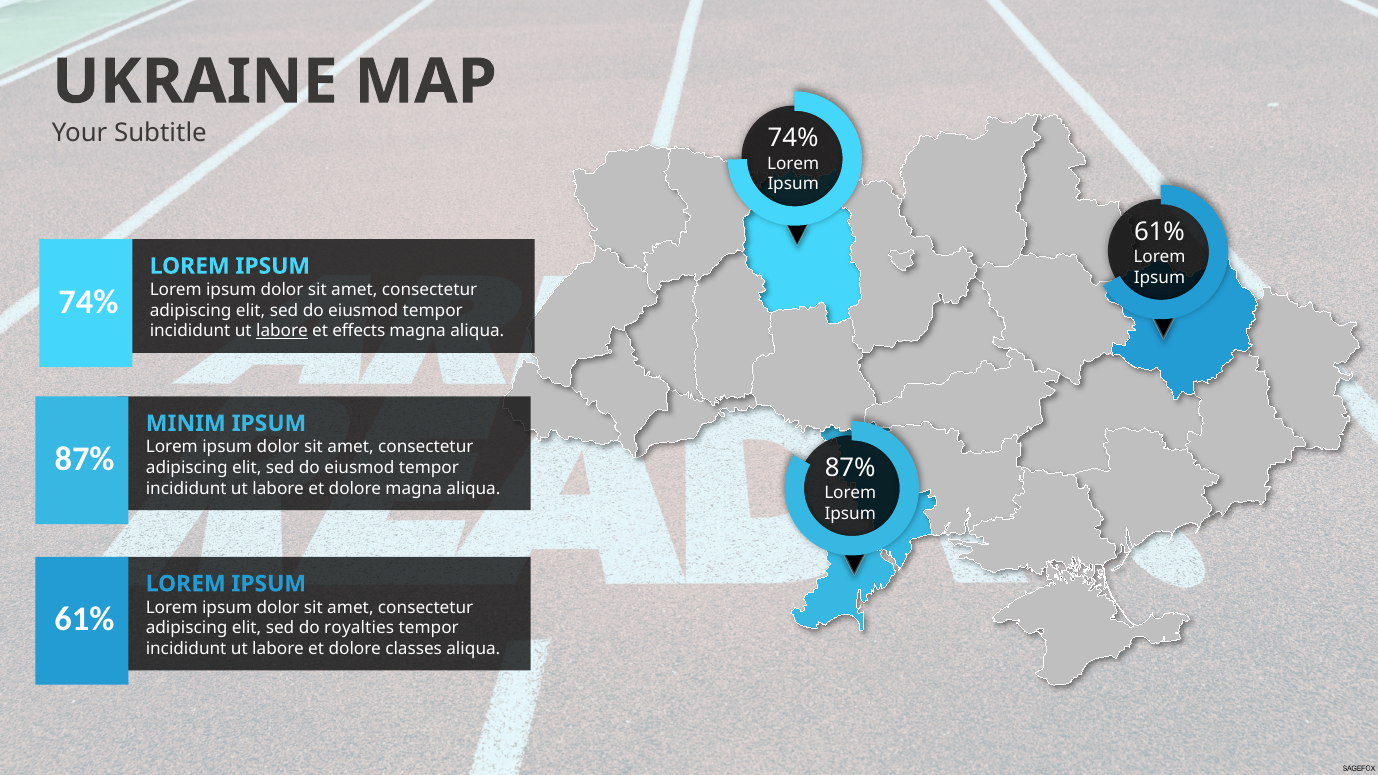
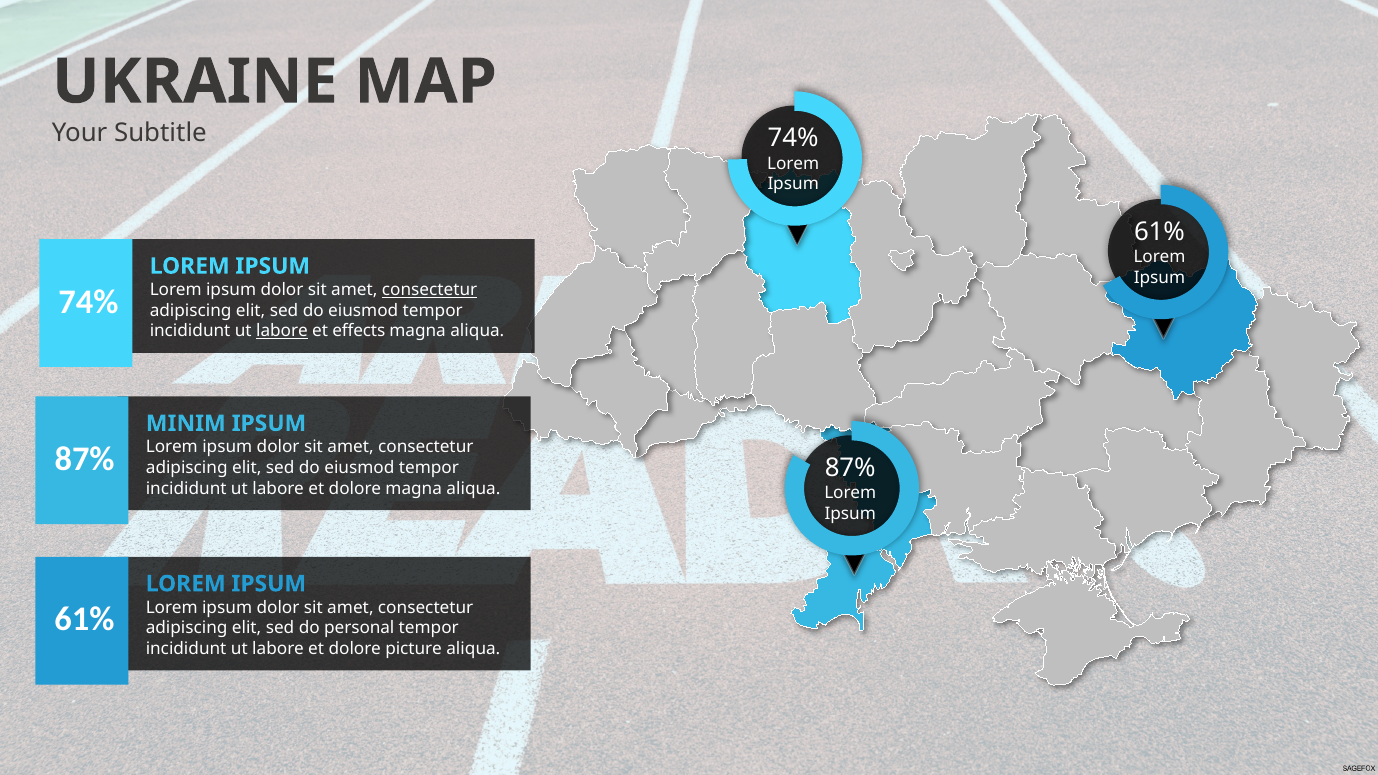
consectetur at (430, 290) underline: none -> present
royalties: royalties -> personal
classes: classes -> picture
